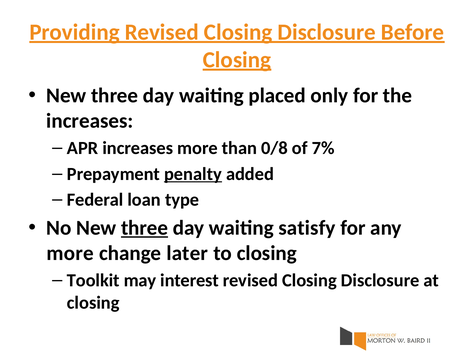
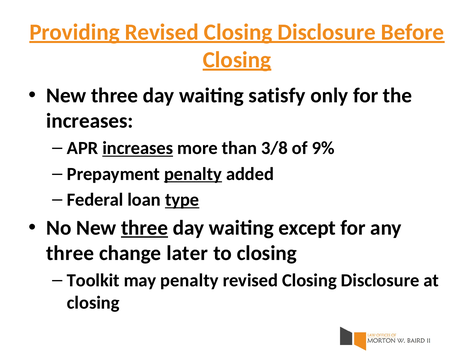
placed: placed -> satisfy
increases at (138, 148) underline: none -> present
0/8: 0/8 -> 3/8
7%: 7% -> 9%
type underline: none -> present
satisfy: satisfy -> except
more at (70, 253): more -> three
may interest: interest -> penalty
